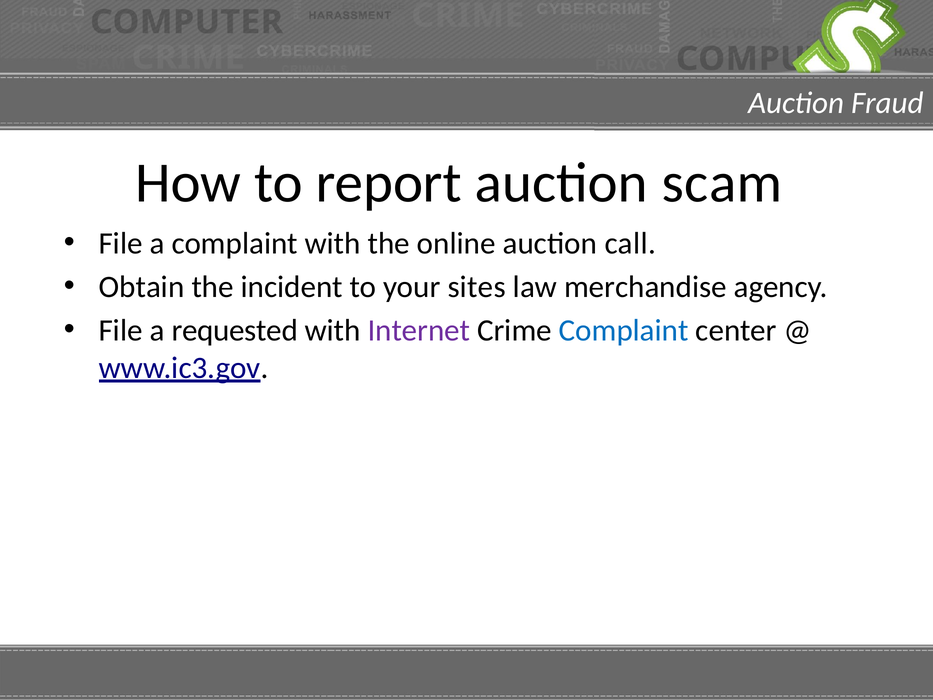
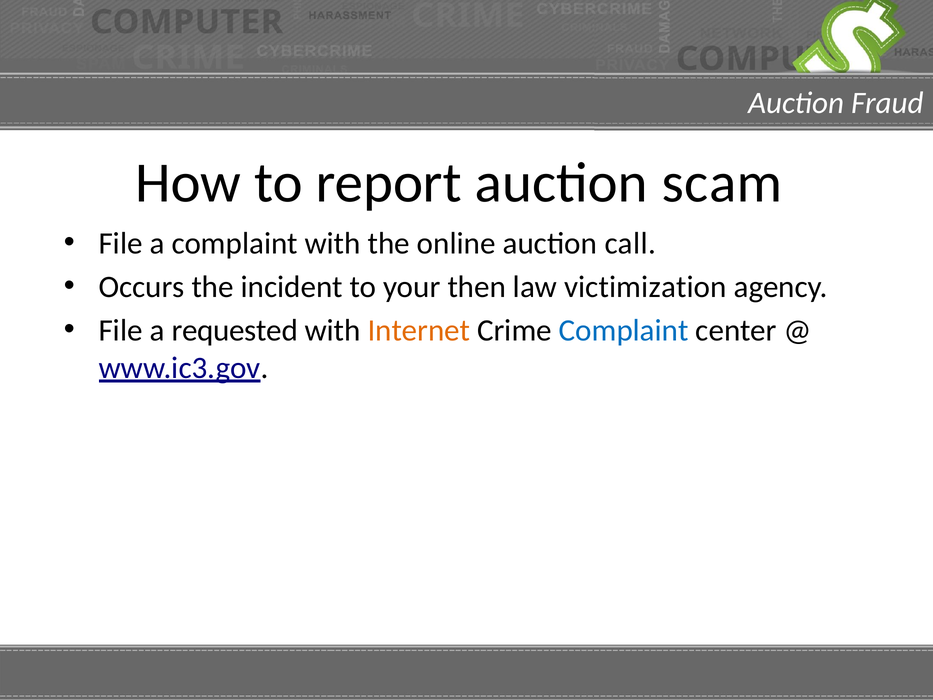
Obtain: Obtain -> Occurs
sites: sites -> then
merchandise: merchandise -> victimization
Internet colour: purple -> orange
